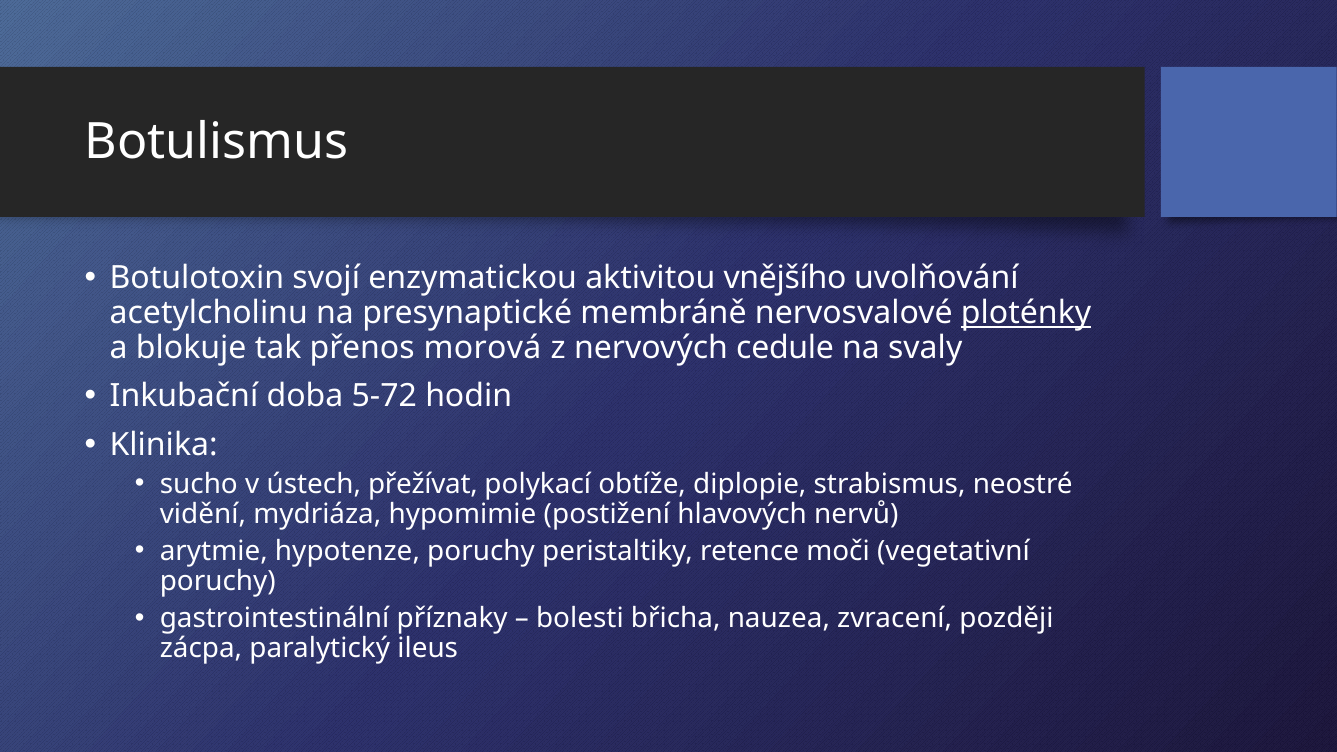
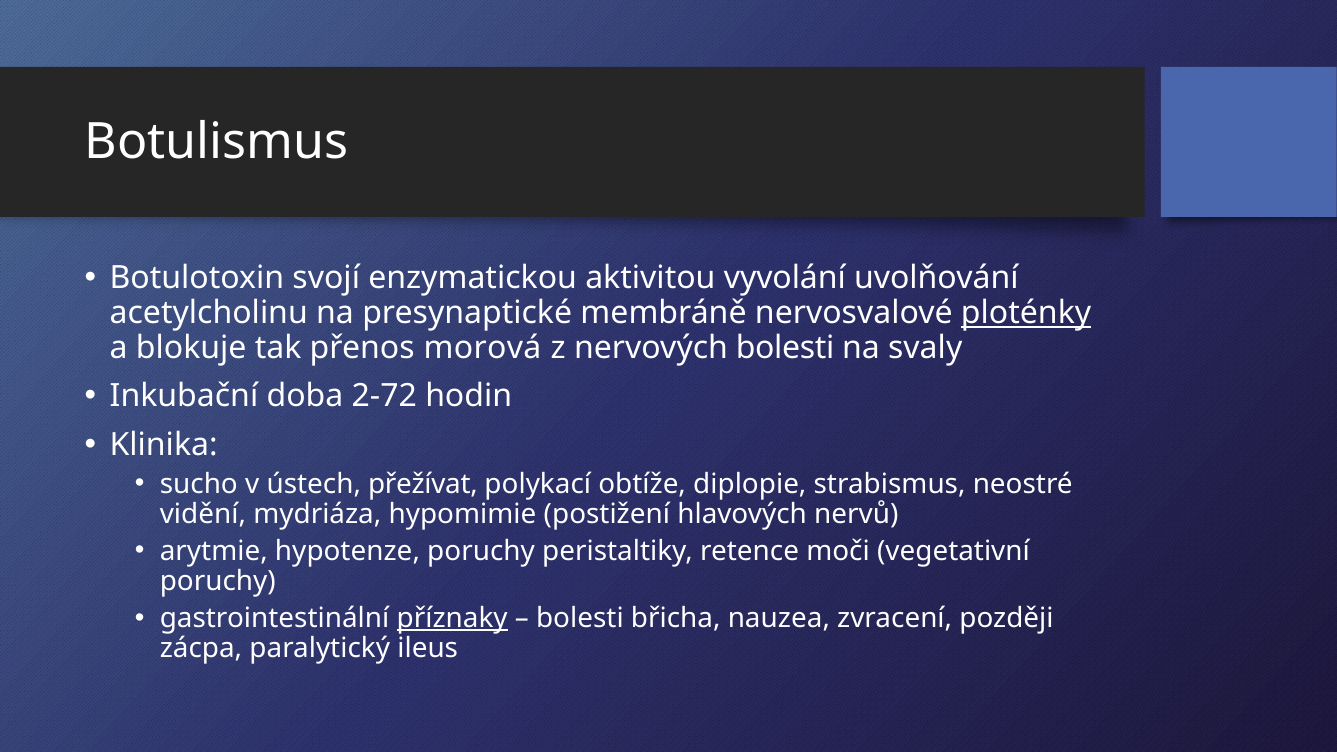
vnějšího: vnějšího -> vyvolání
nervových cedule: cedule -> bolesti
5-72: 5-72 -> 2-72
příznaky underline: none -> present
